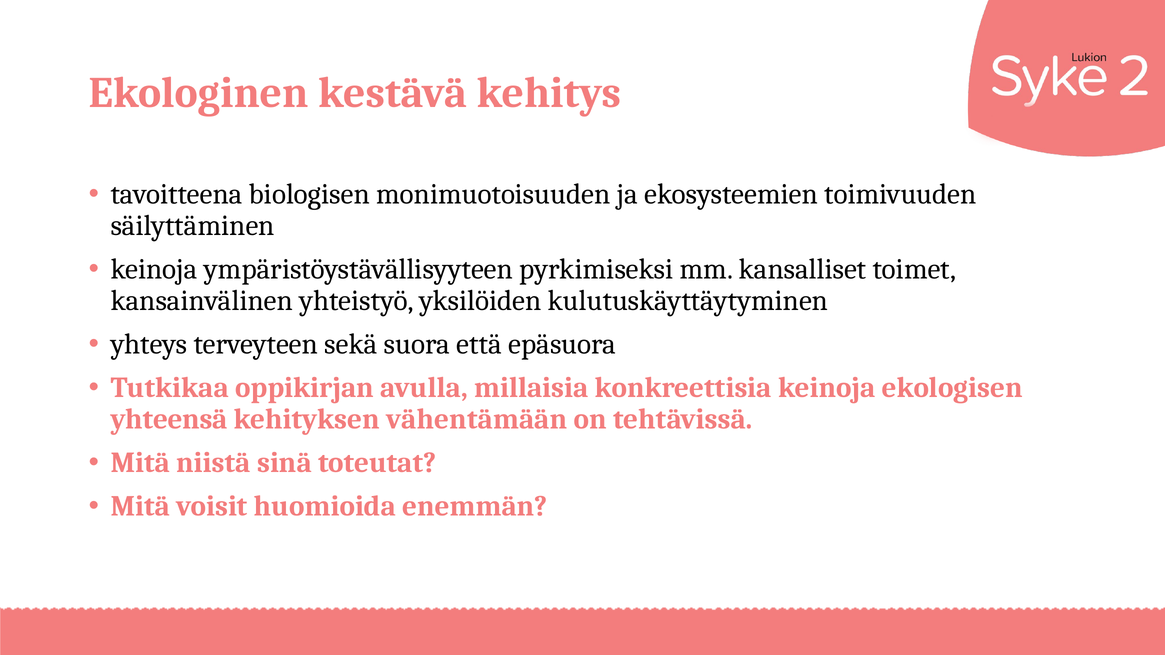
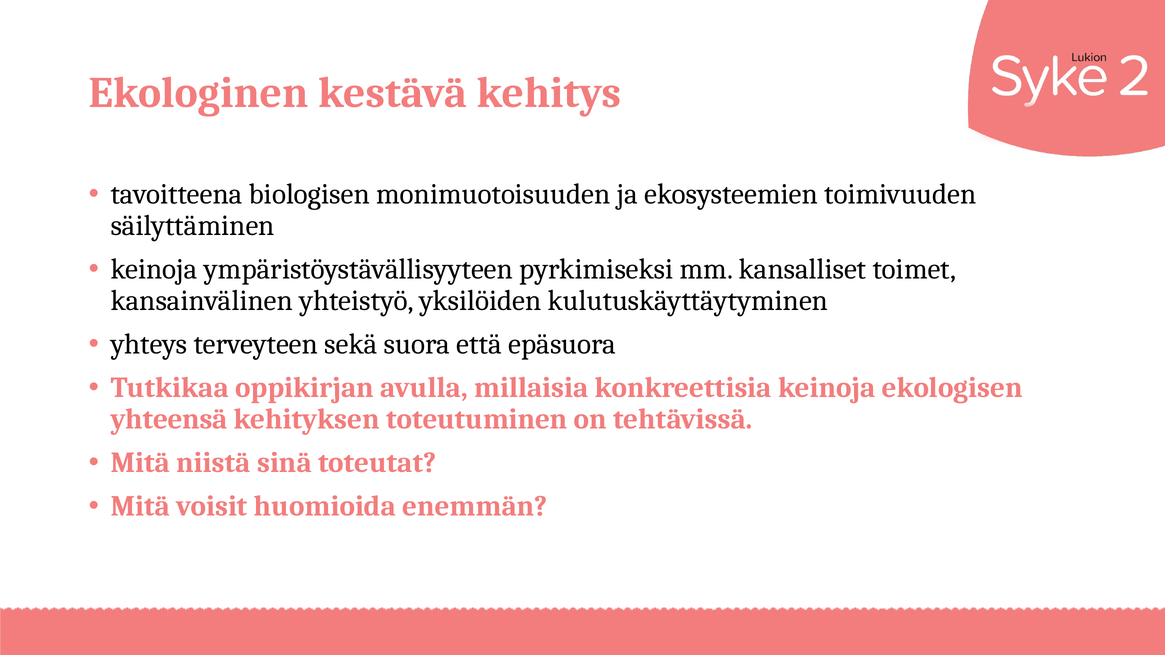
vähentämään: vähentämään -> toteutuminen
